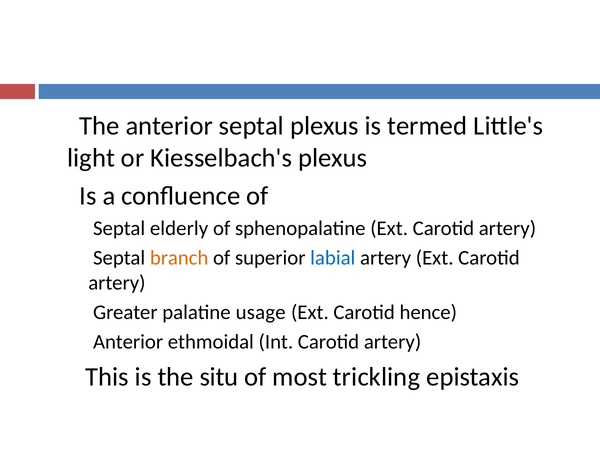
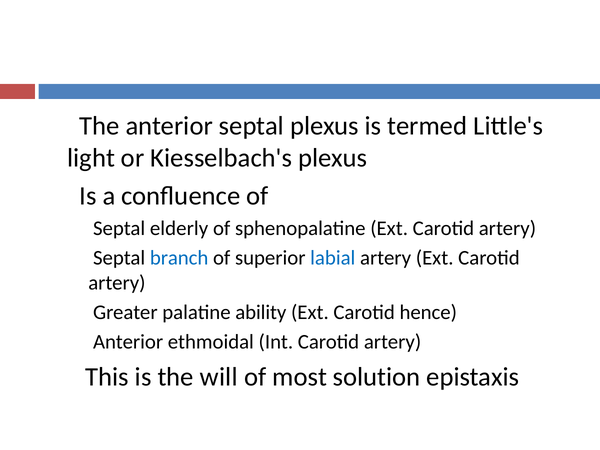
branch colour: orange -> blue
usage: usage -> ability
situ: situ -> will
trickling: trickling -> solution
